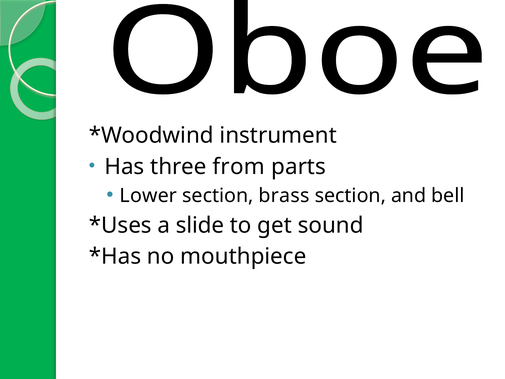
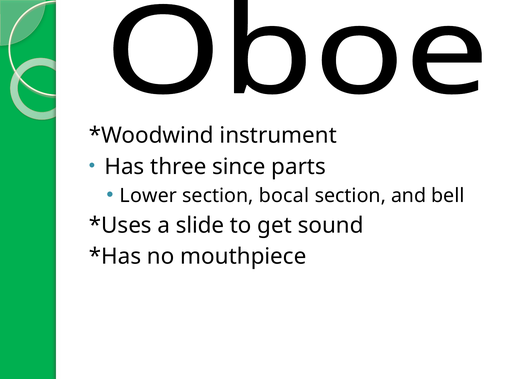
from: from -> since
brass: brass -> bocal
